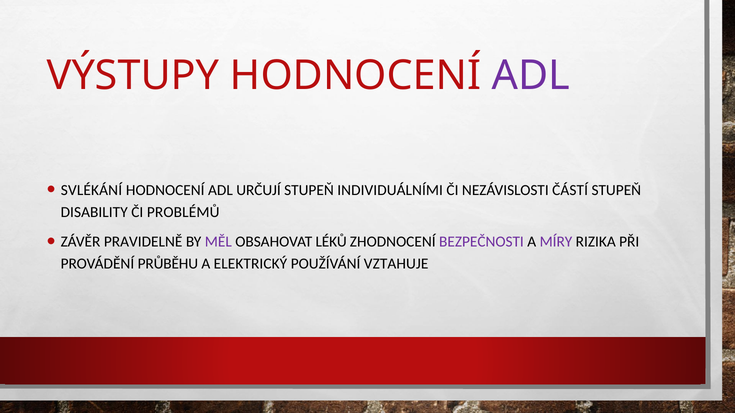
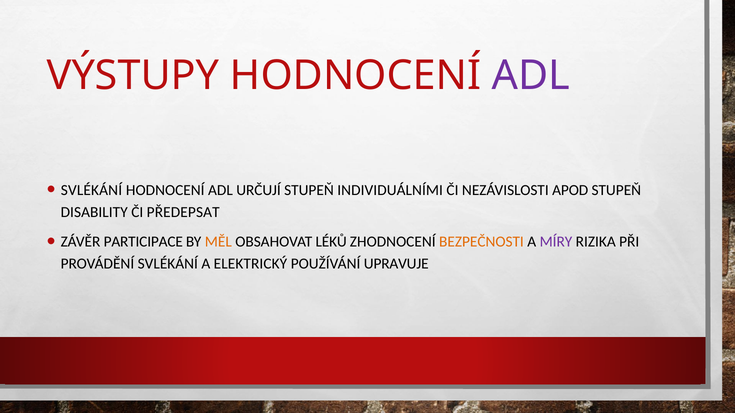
ČÁSTÍ: ČÁSTÍ -> APOD
PROBLÉMŮ: PROBLÉMŮ -> PŘEDEPSAT
PRAVIDELNĚ: PRAVIDELNĚ -> PARTICIPACE
MĚL colour: purple -> orange
BEZPEČNOSTI colour: purple -> orange
PROVÁDĚNÍ PRŮBĚHU: PRŮBĚHU -> SVLÉKÁNÍ
VZTAHUJE: VZTAHUJE -> UPRAVUJE
